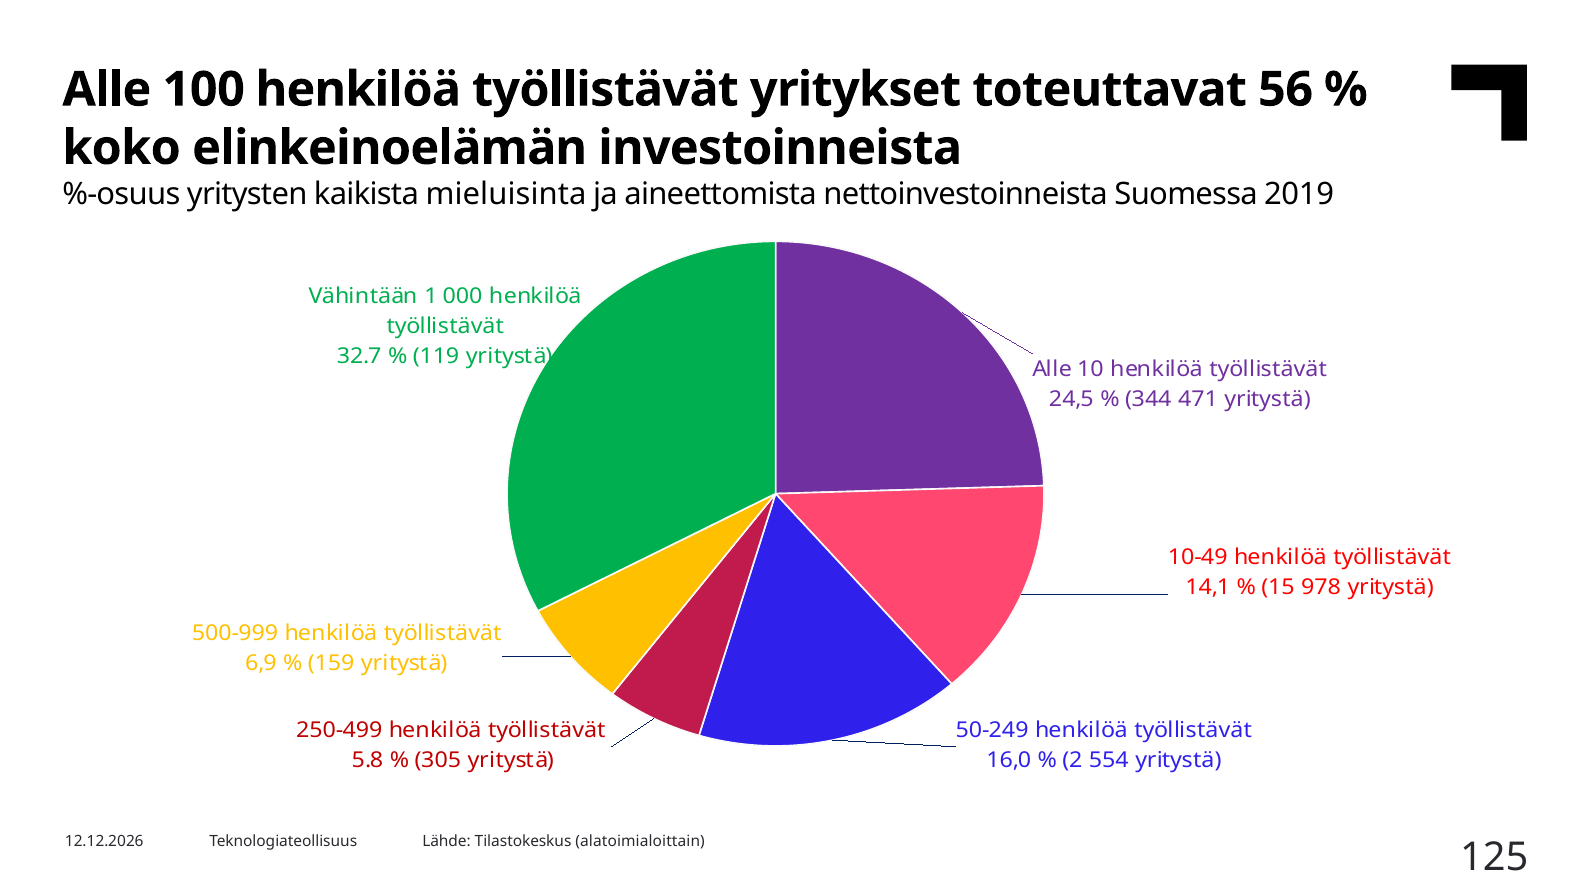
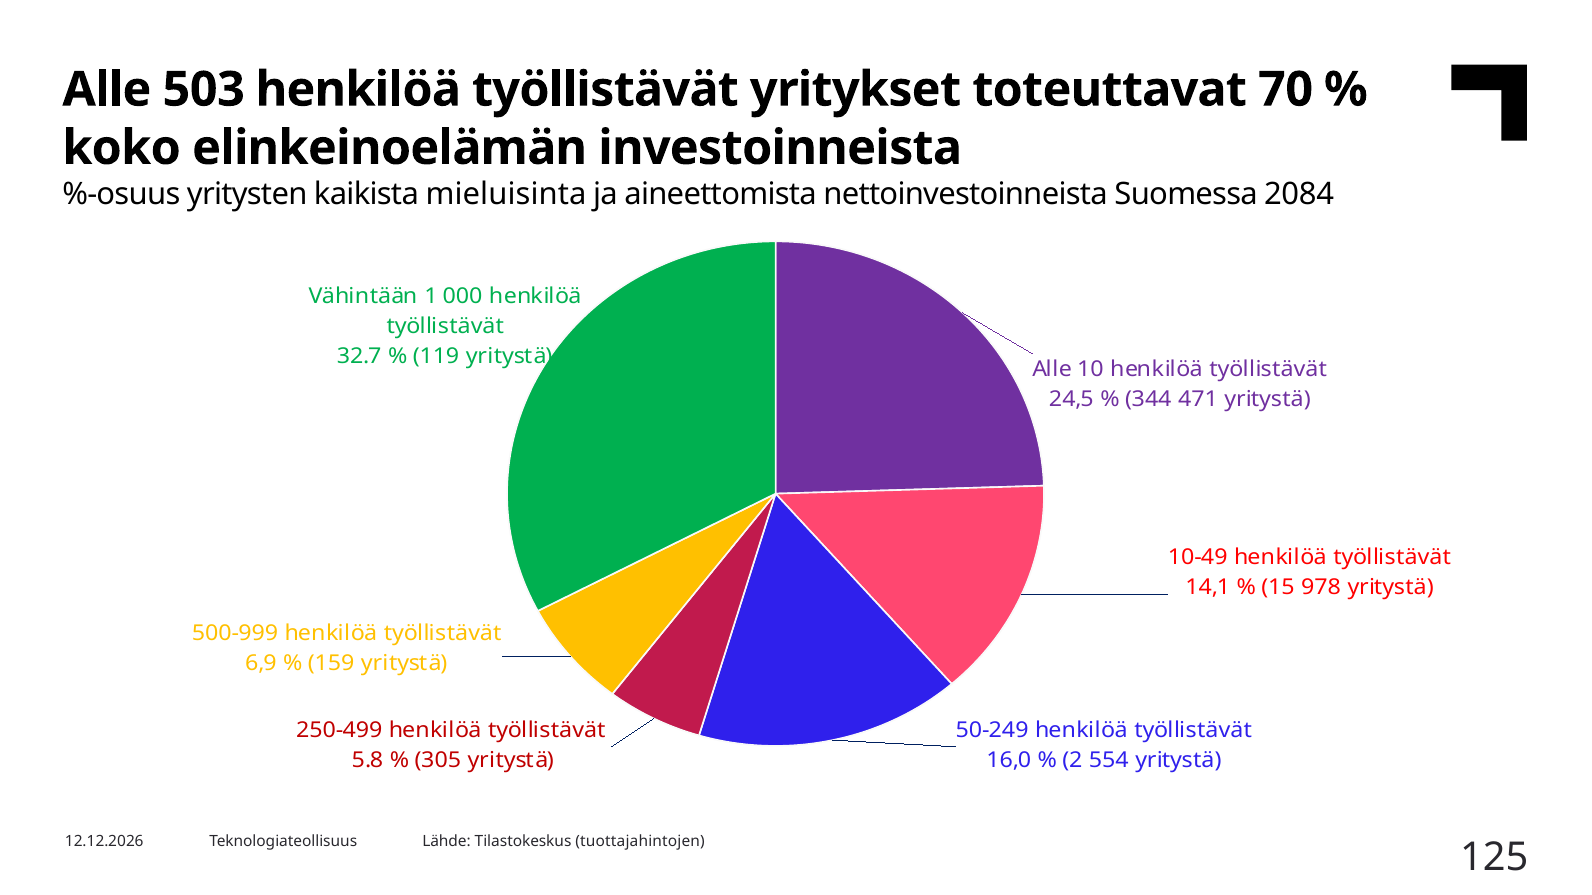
100: 100 -> 503
56: 56 -> 70
2019: 2019 -> 2084
alatoimialoittain: alatoimialoittain -> tuottajahintojen
